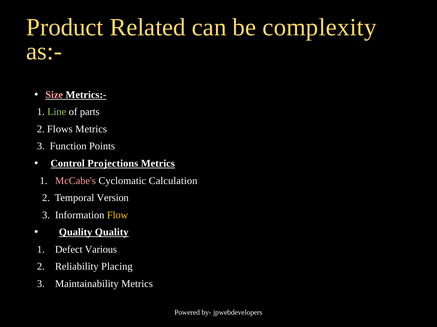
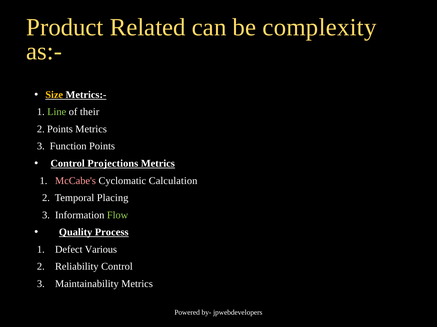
Size colour: pink -> yellow
parts: parts -> their
2 Flows: Flows -> Points
Version: Version -> Placing
Flow colour: yellow -> light green
Quality Quality: Quality -> Process
Reliability Placing: Placing -> Control
